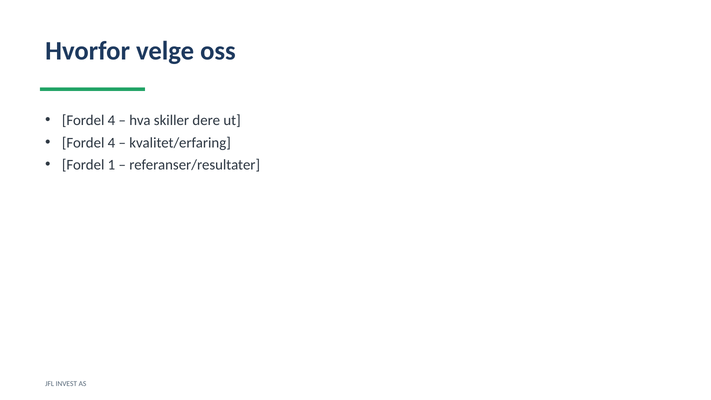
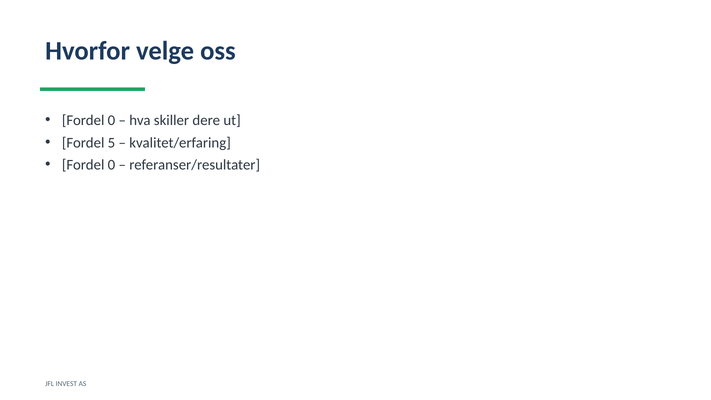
4 at (111, 120): 4 -> 0
4 at (111, 143): 4 -> 5
1 at (111, 165): 1 -> 0
